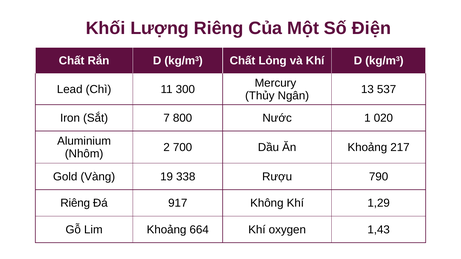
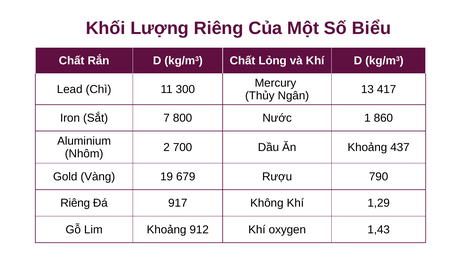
Điện: Điện -> Biểu
537: 537 -> 417
020: 020 -> 860
217: 217 -> 437
338: 338 -> 679
664: 664 -> 912
